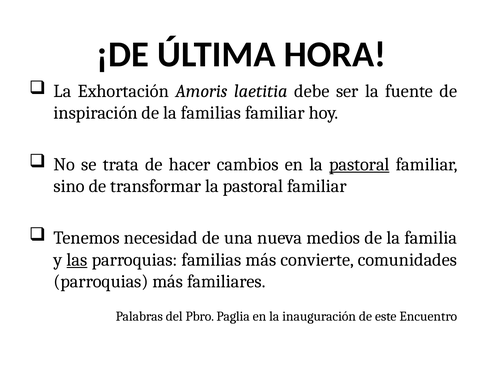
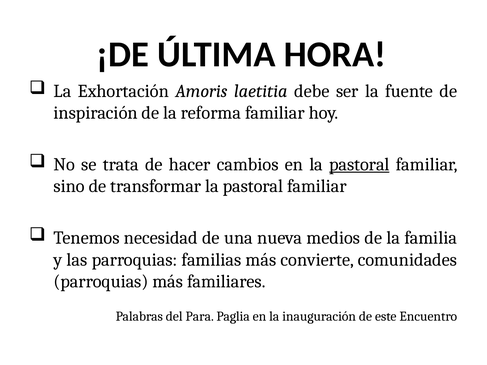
la familias: familias -> reforma
las underline: present -> none
Pbro: Pbro -> Para
